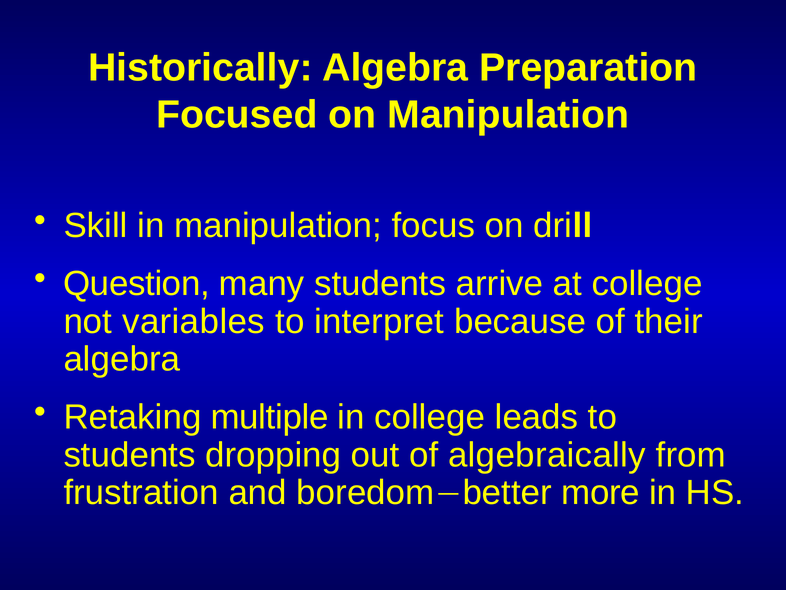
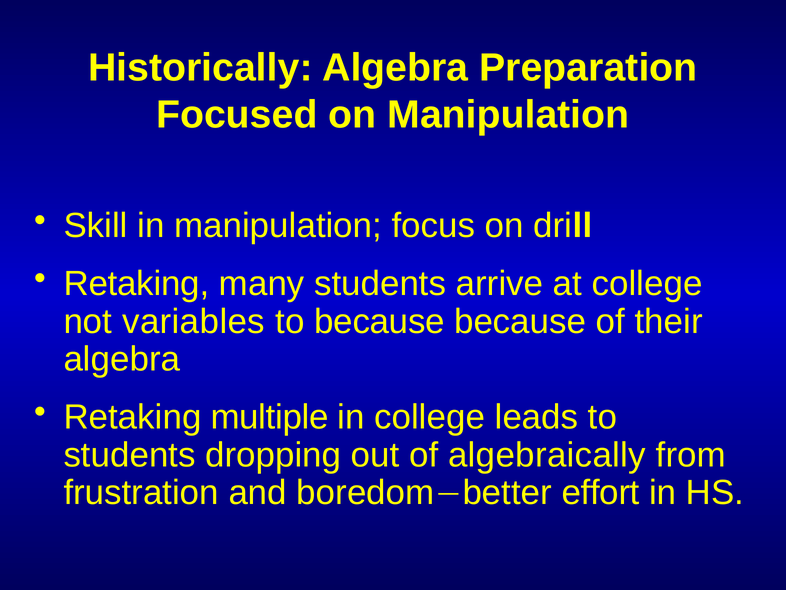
Question at (137, 283): Question -> Retaking
to interpret: interpret -> because
more: more -> effort
